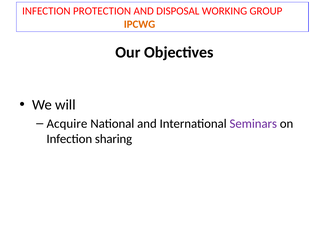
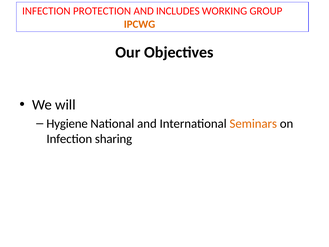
DISPOSAL: DISPOSAL -> INCLUDES
Acquire: Acquire -> Hygiene
Seminars colour: purple -> orange
